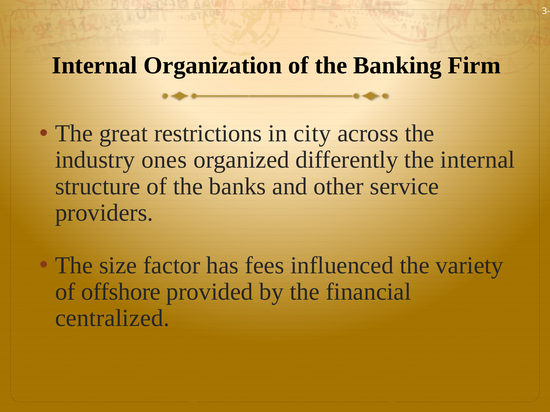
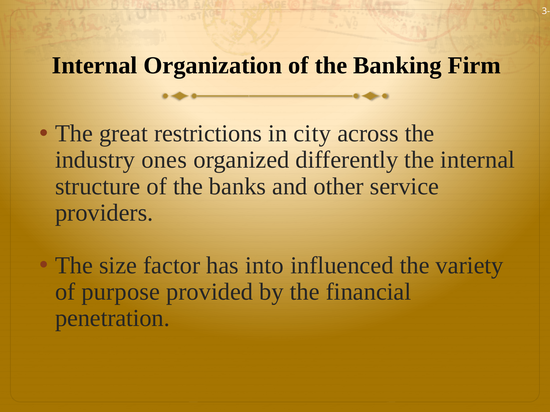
fees: fees -> into
offshore: offshore -> purpose
centralized: centralized -> penetration
